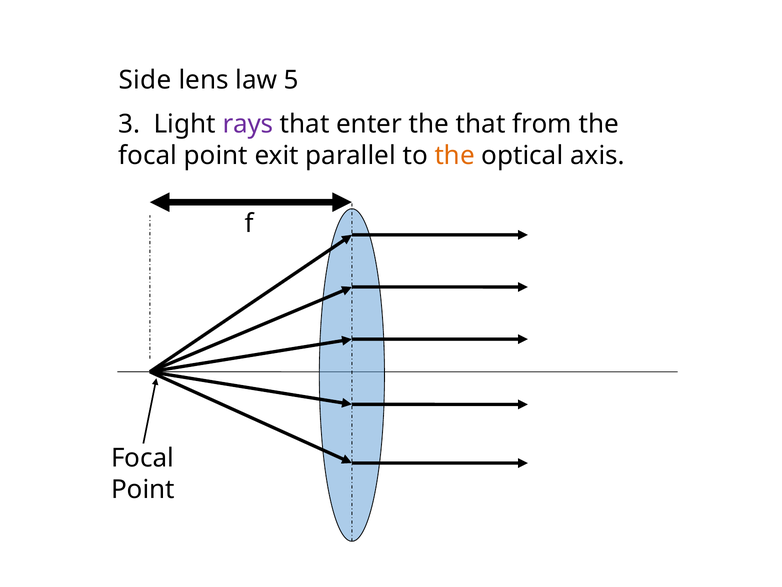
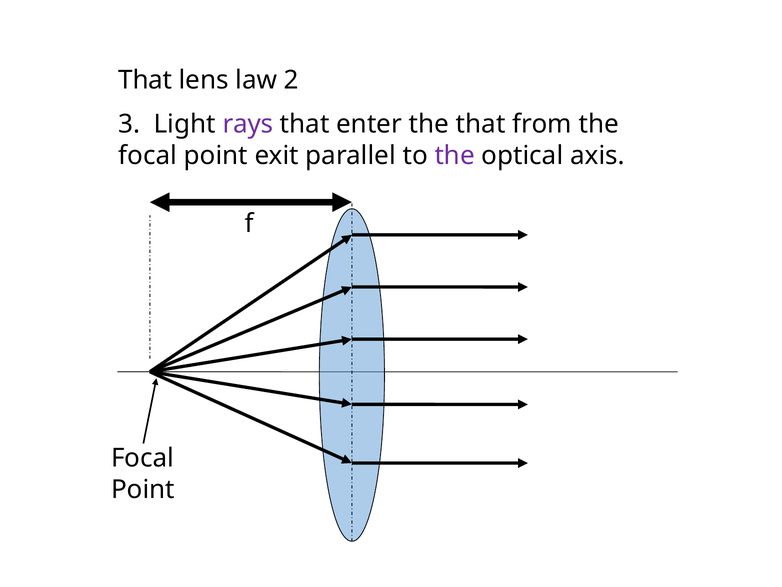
Side at (145, 80): Side -> That
5: 5 -> 2
the at (455, 156) colour: orange -> purple
